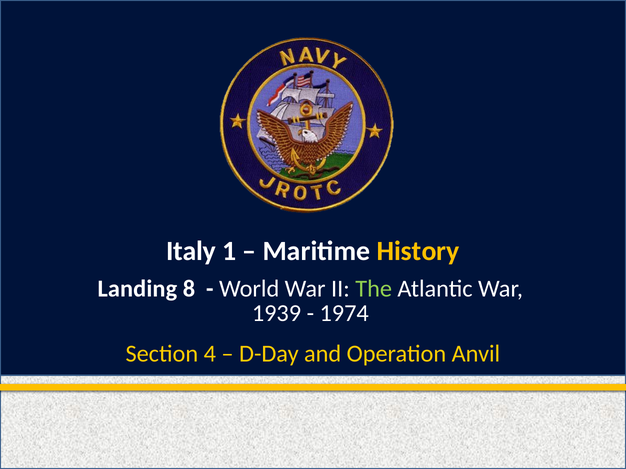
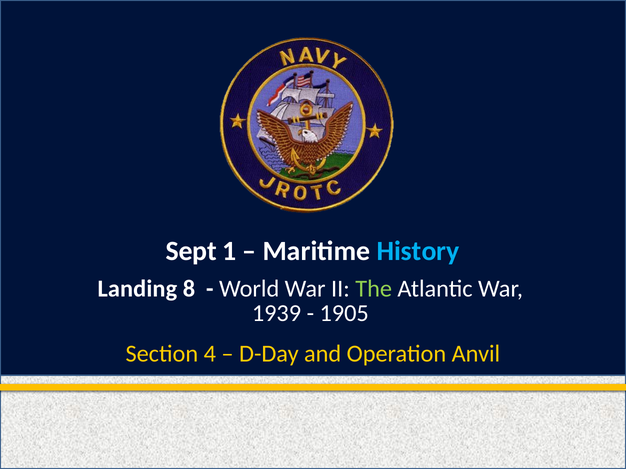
Italy: Italy -> Sept
History colour: yellow -> light blue
1974: 1974 -> 1905
